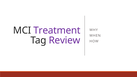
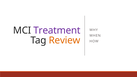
Review colour: purple -> orange
